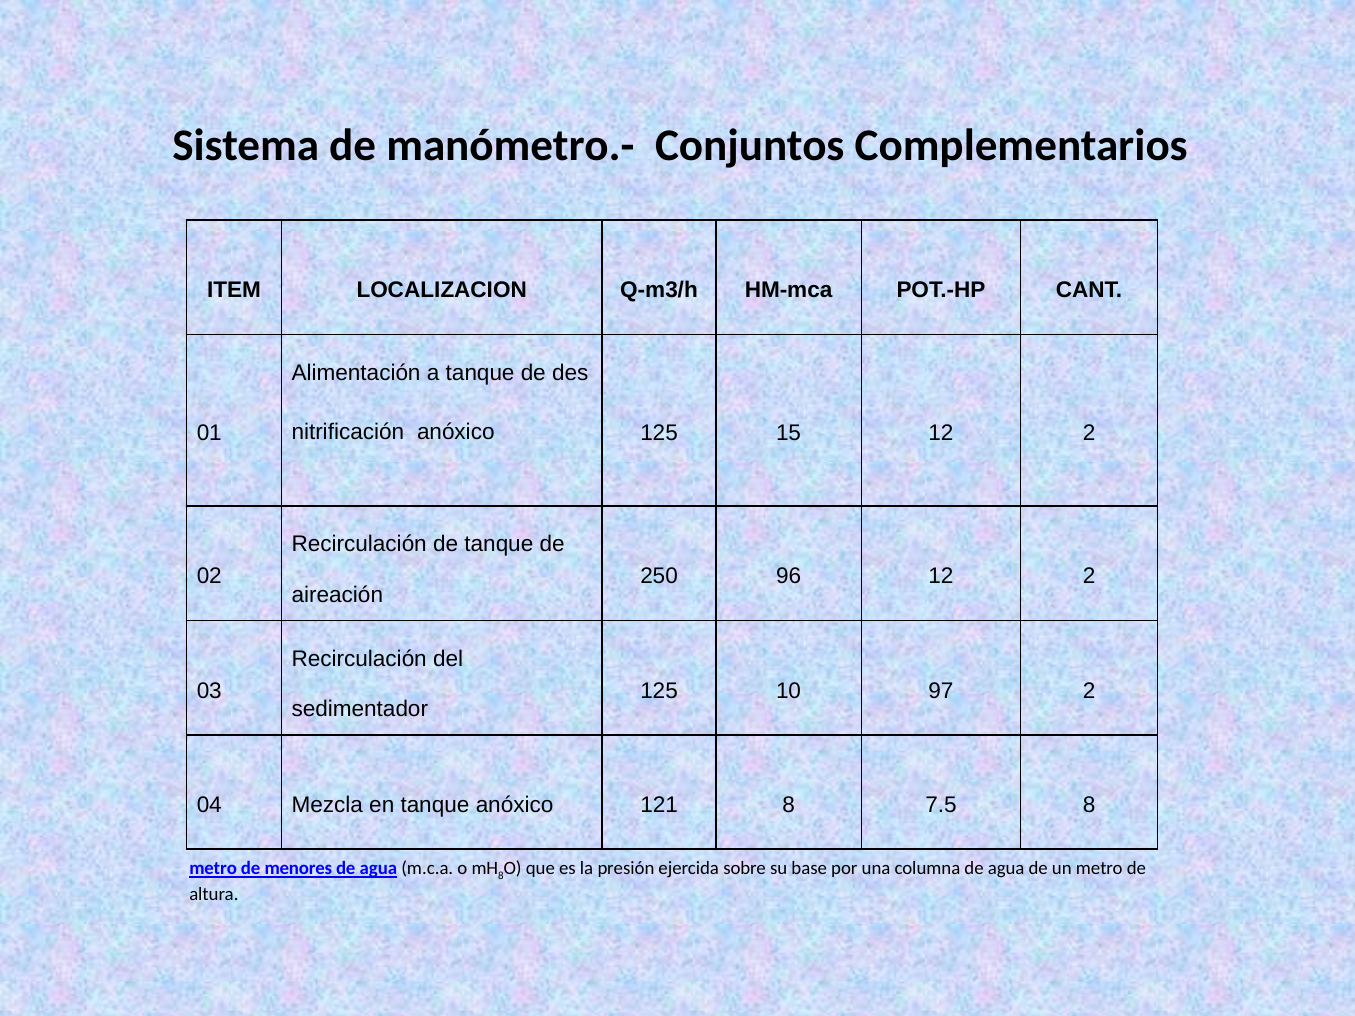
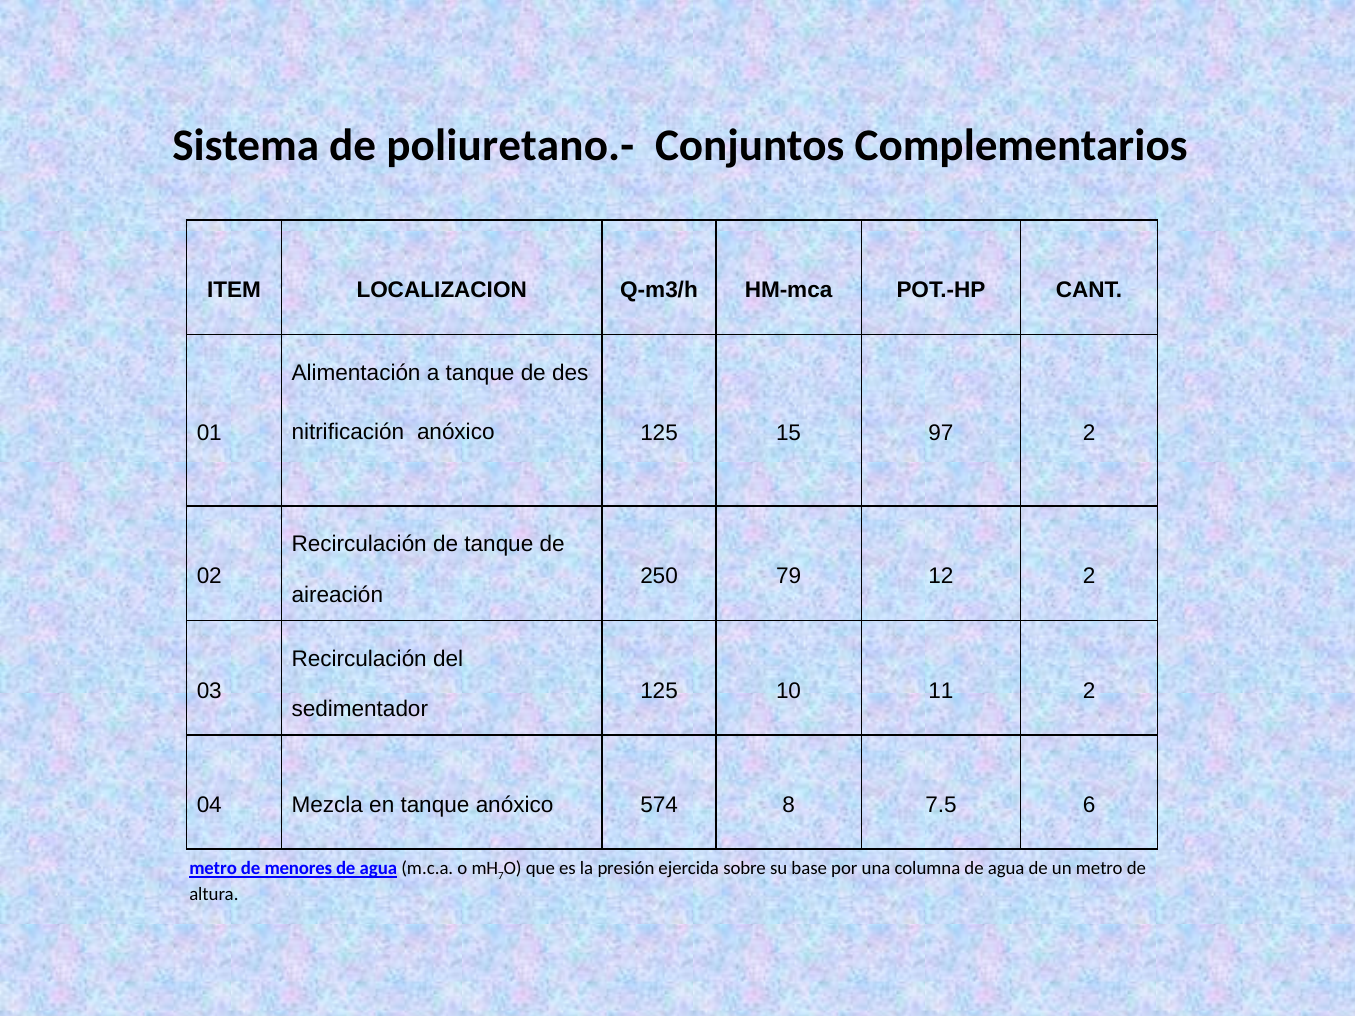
manómetro.-: manómetro.- -> poliuretano.-
15 12: 12 -> 97
96: 96 -> 79
97: 97 -> 11
121: 121 -> 574
7.5 8: 8 -> 6
8 at (501, 876): 8 -> 7
